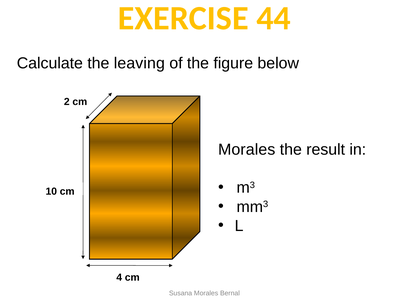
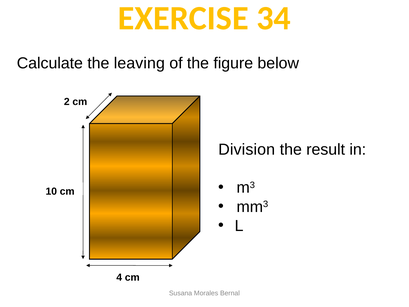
44: 44 -> 34
Morales at (247, 149): Morales -> Division
